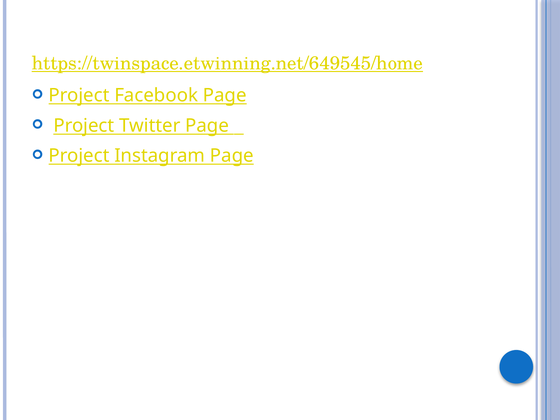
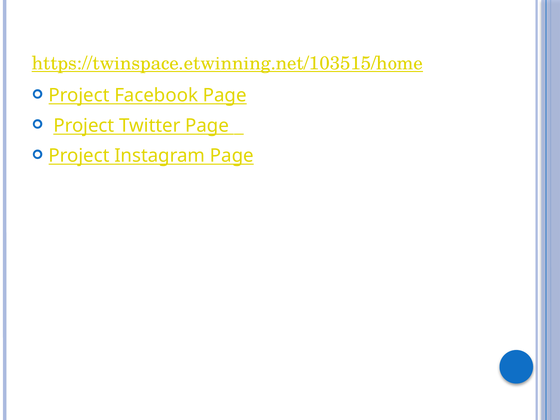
https://twinspace.etwinning.net/649545/home: https://twinspace.etwinning.net/649545/home -> https://twinspace.etwinning.net/103515/home
